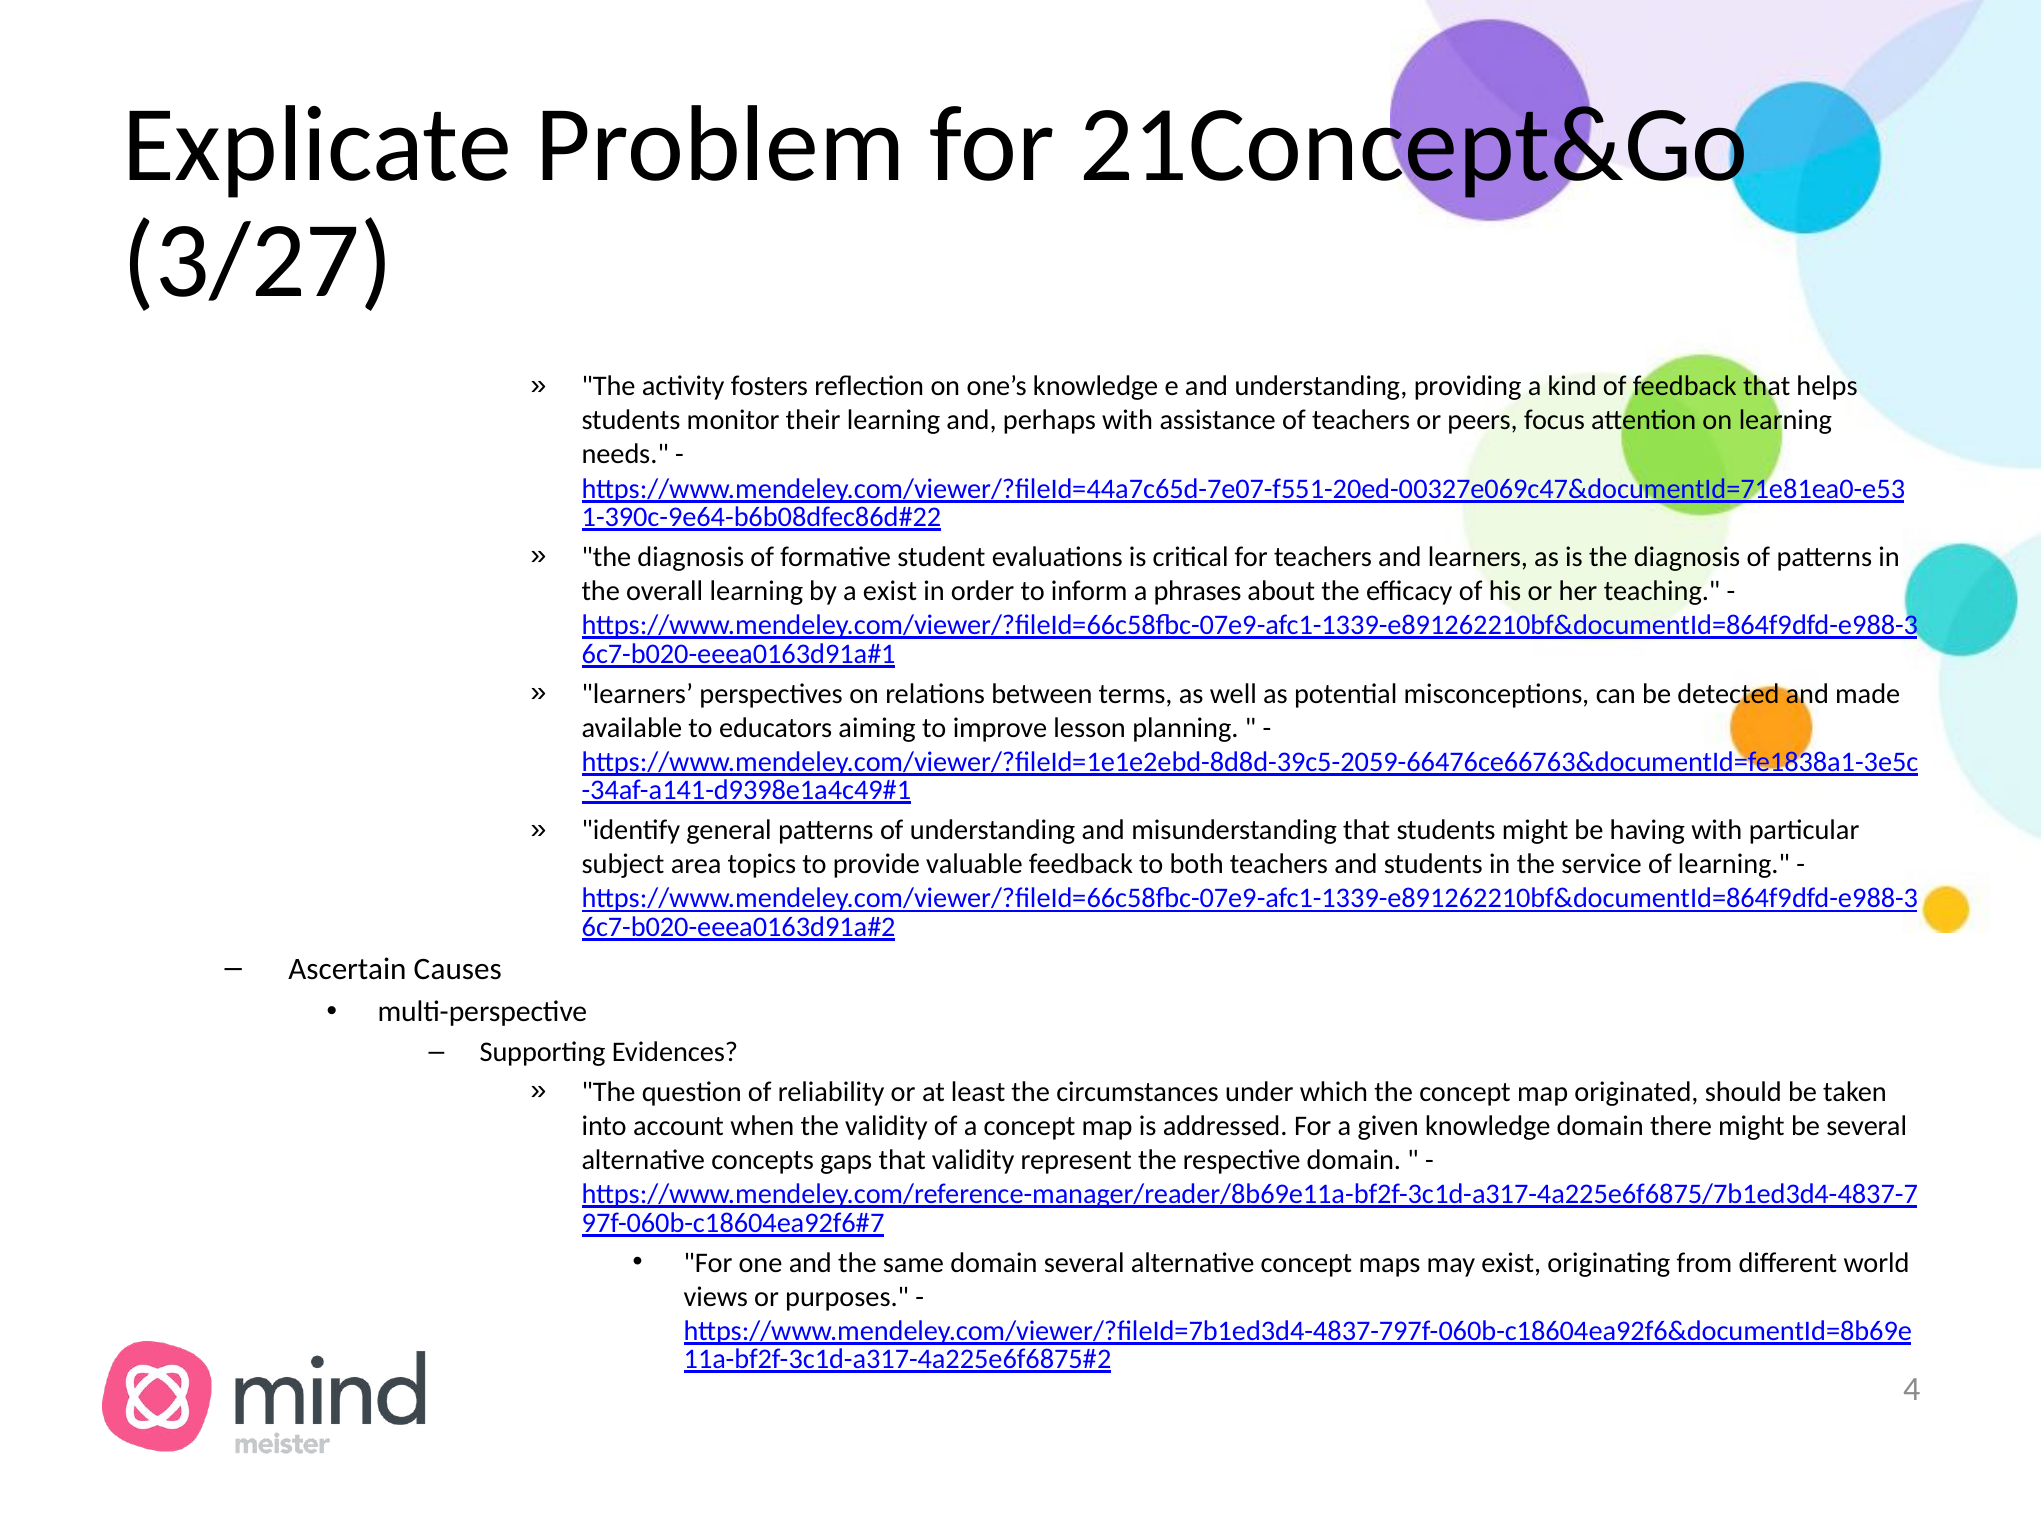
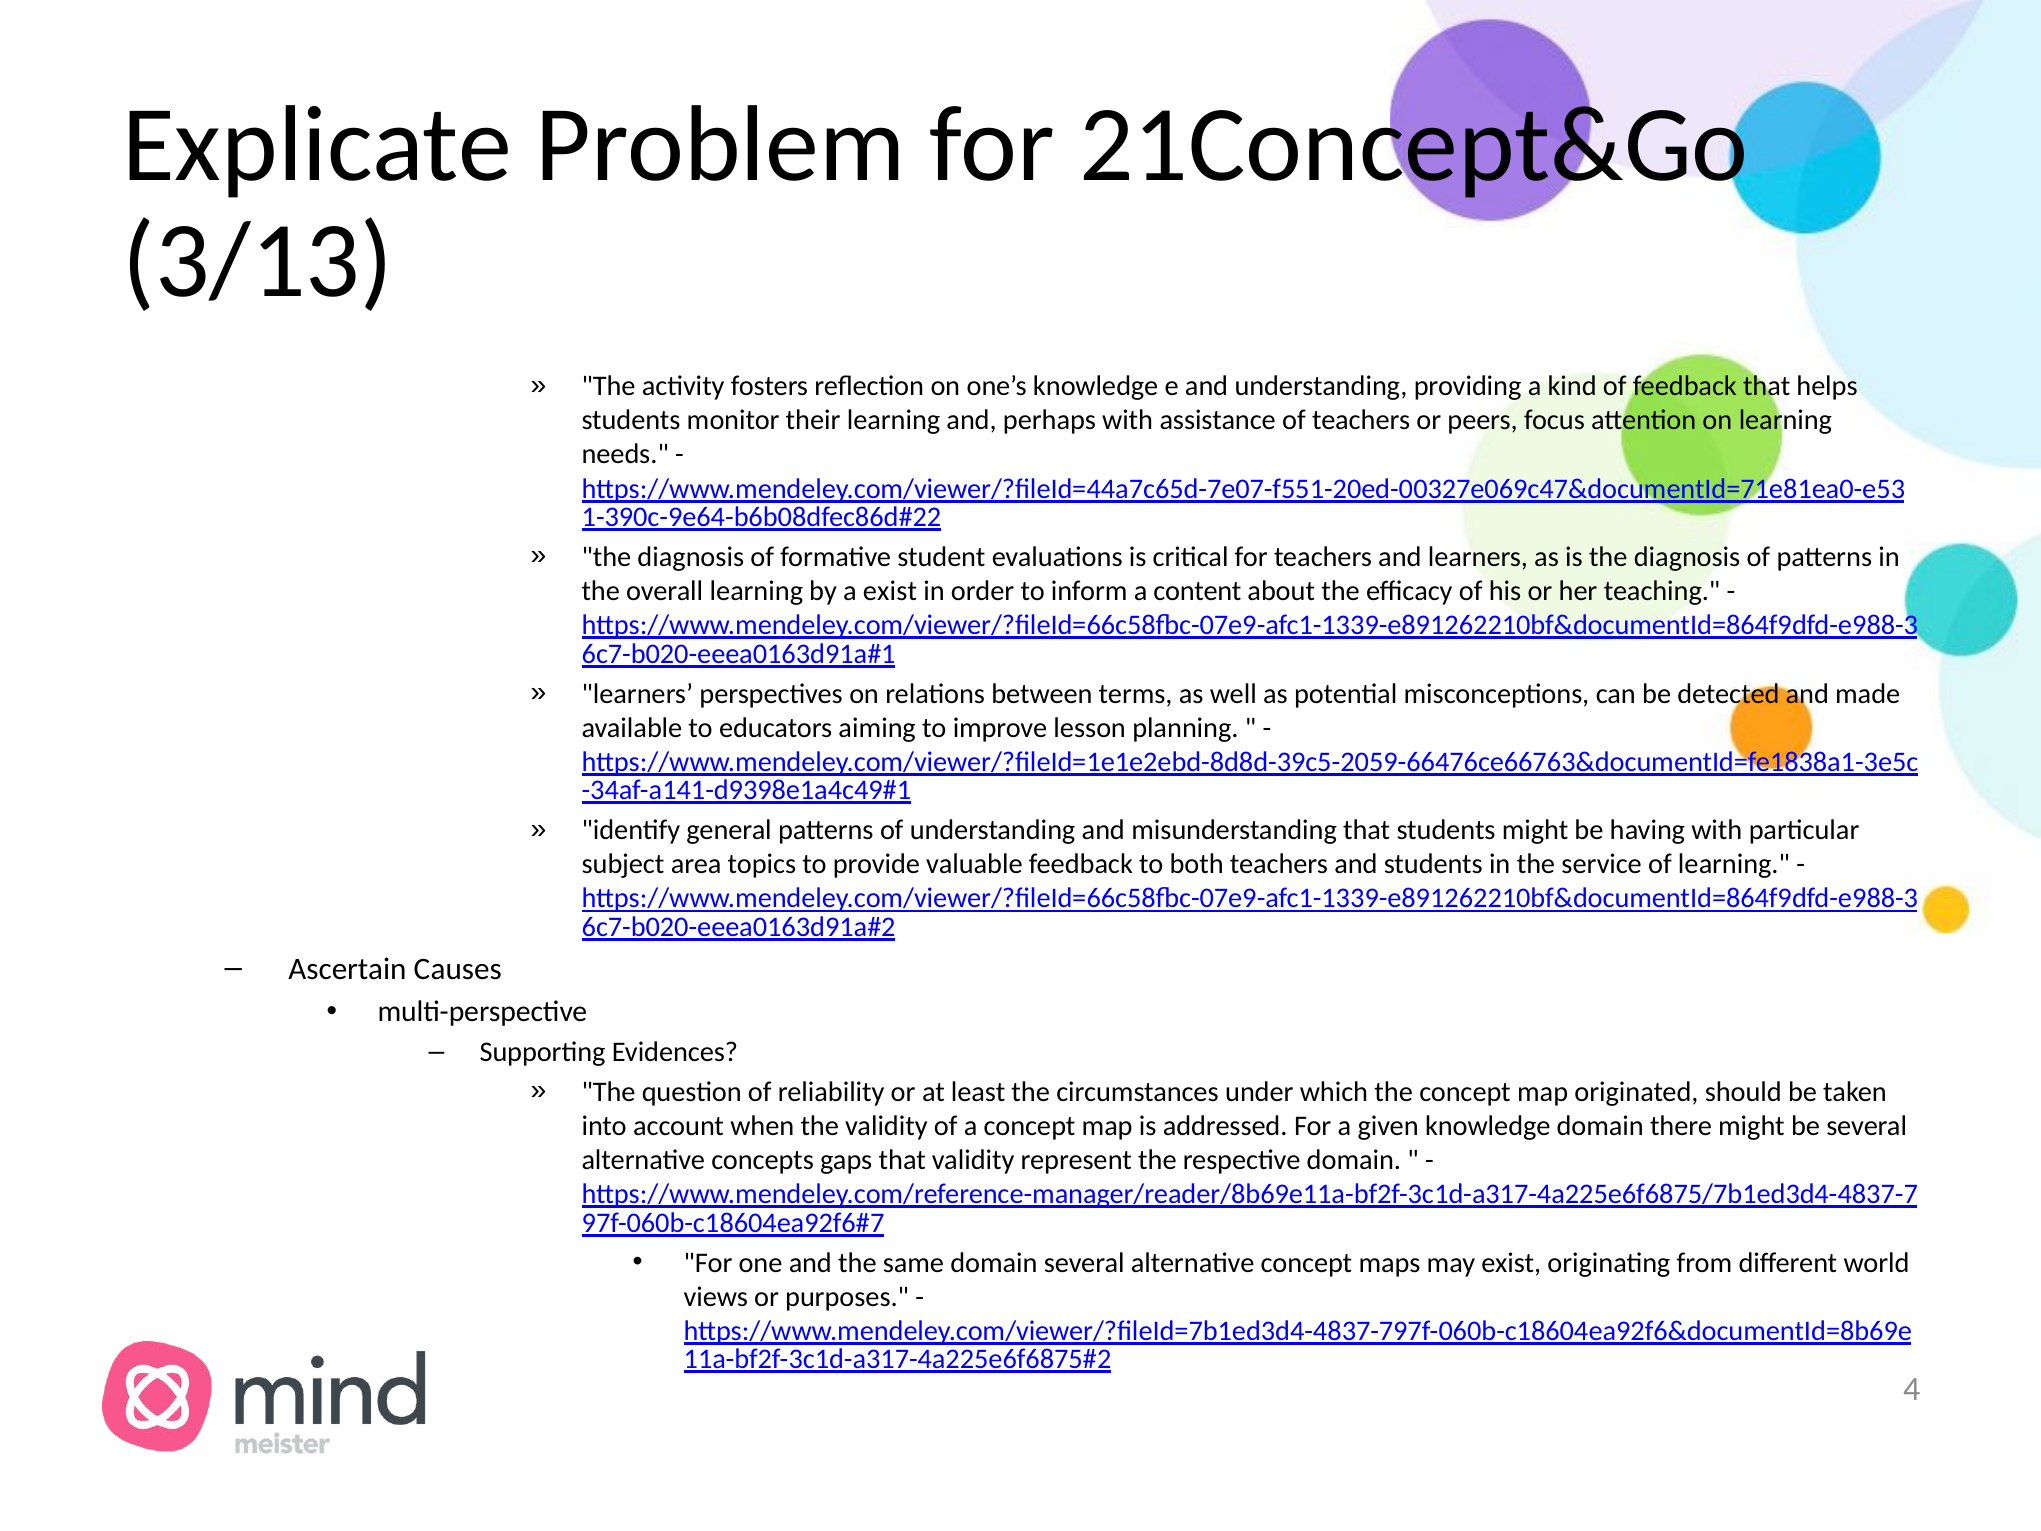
3/27: 3/27 -> 3/13
phrases: phrases -> content
